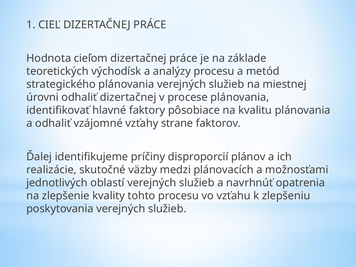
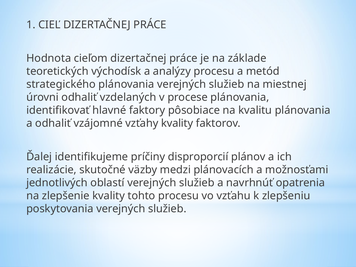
odhaliť dizertačnej: dizertačnej -> vzdelaných
vzťahy strane: strane -> kvality
